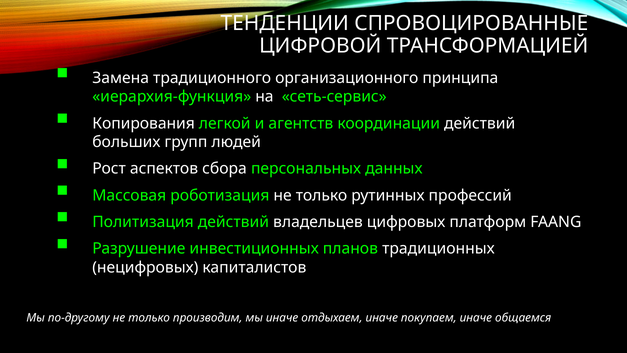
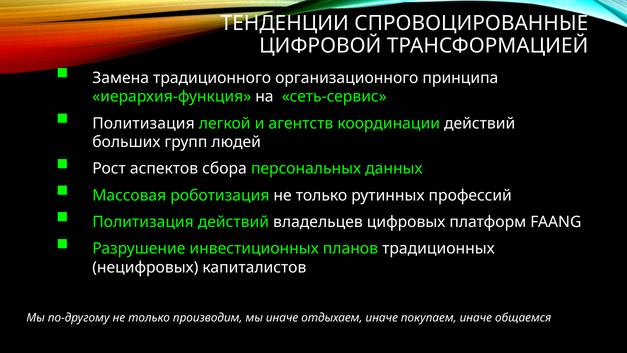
Копирования at (144, 123): Копирования -> Политизация
